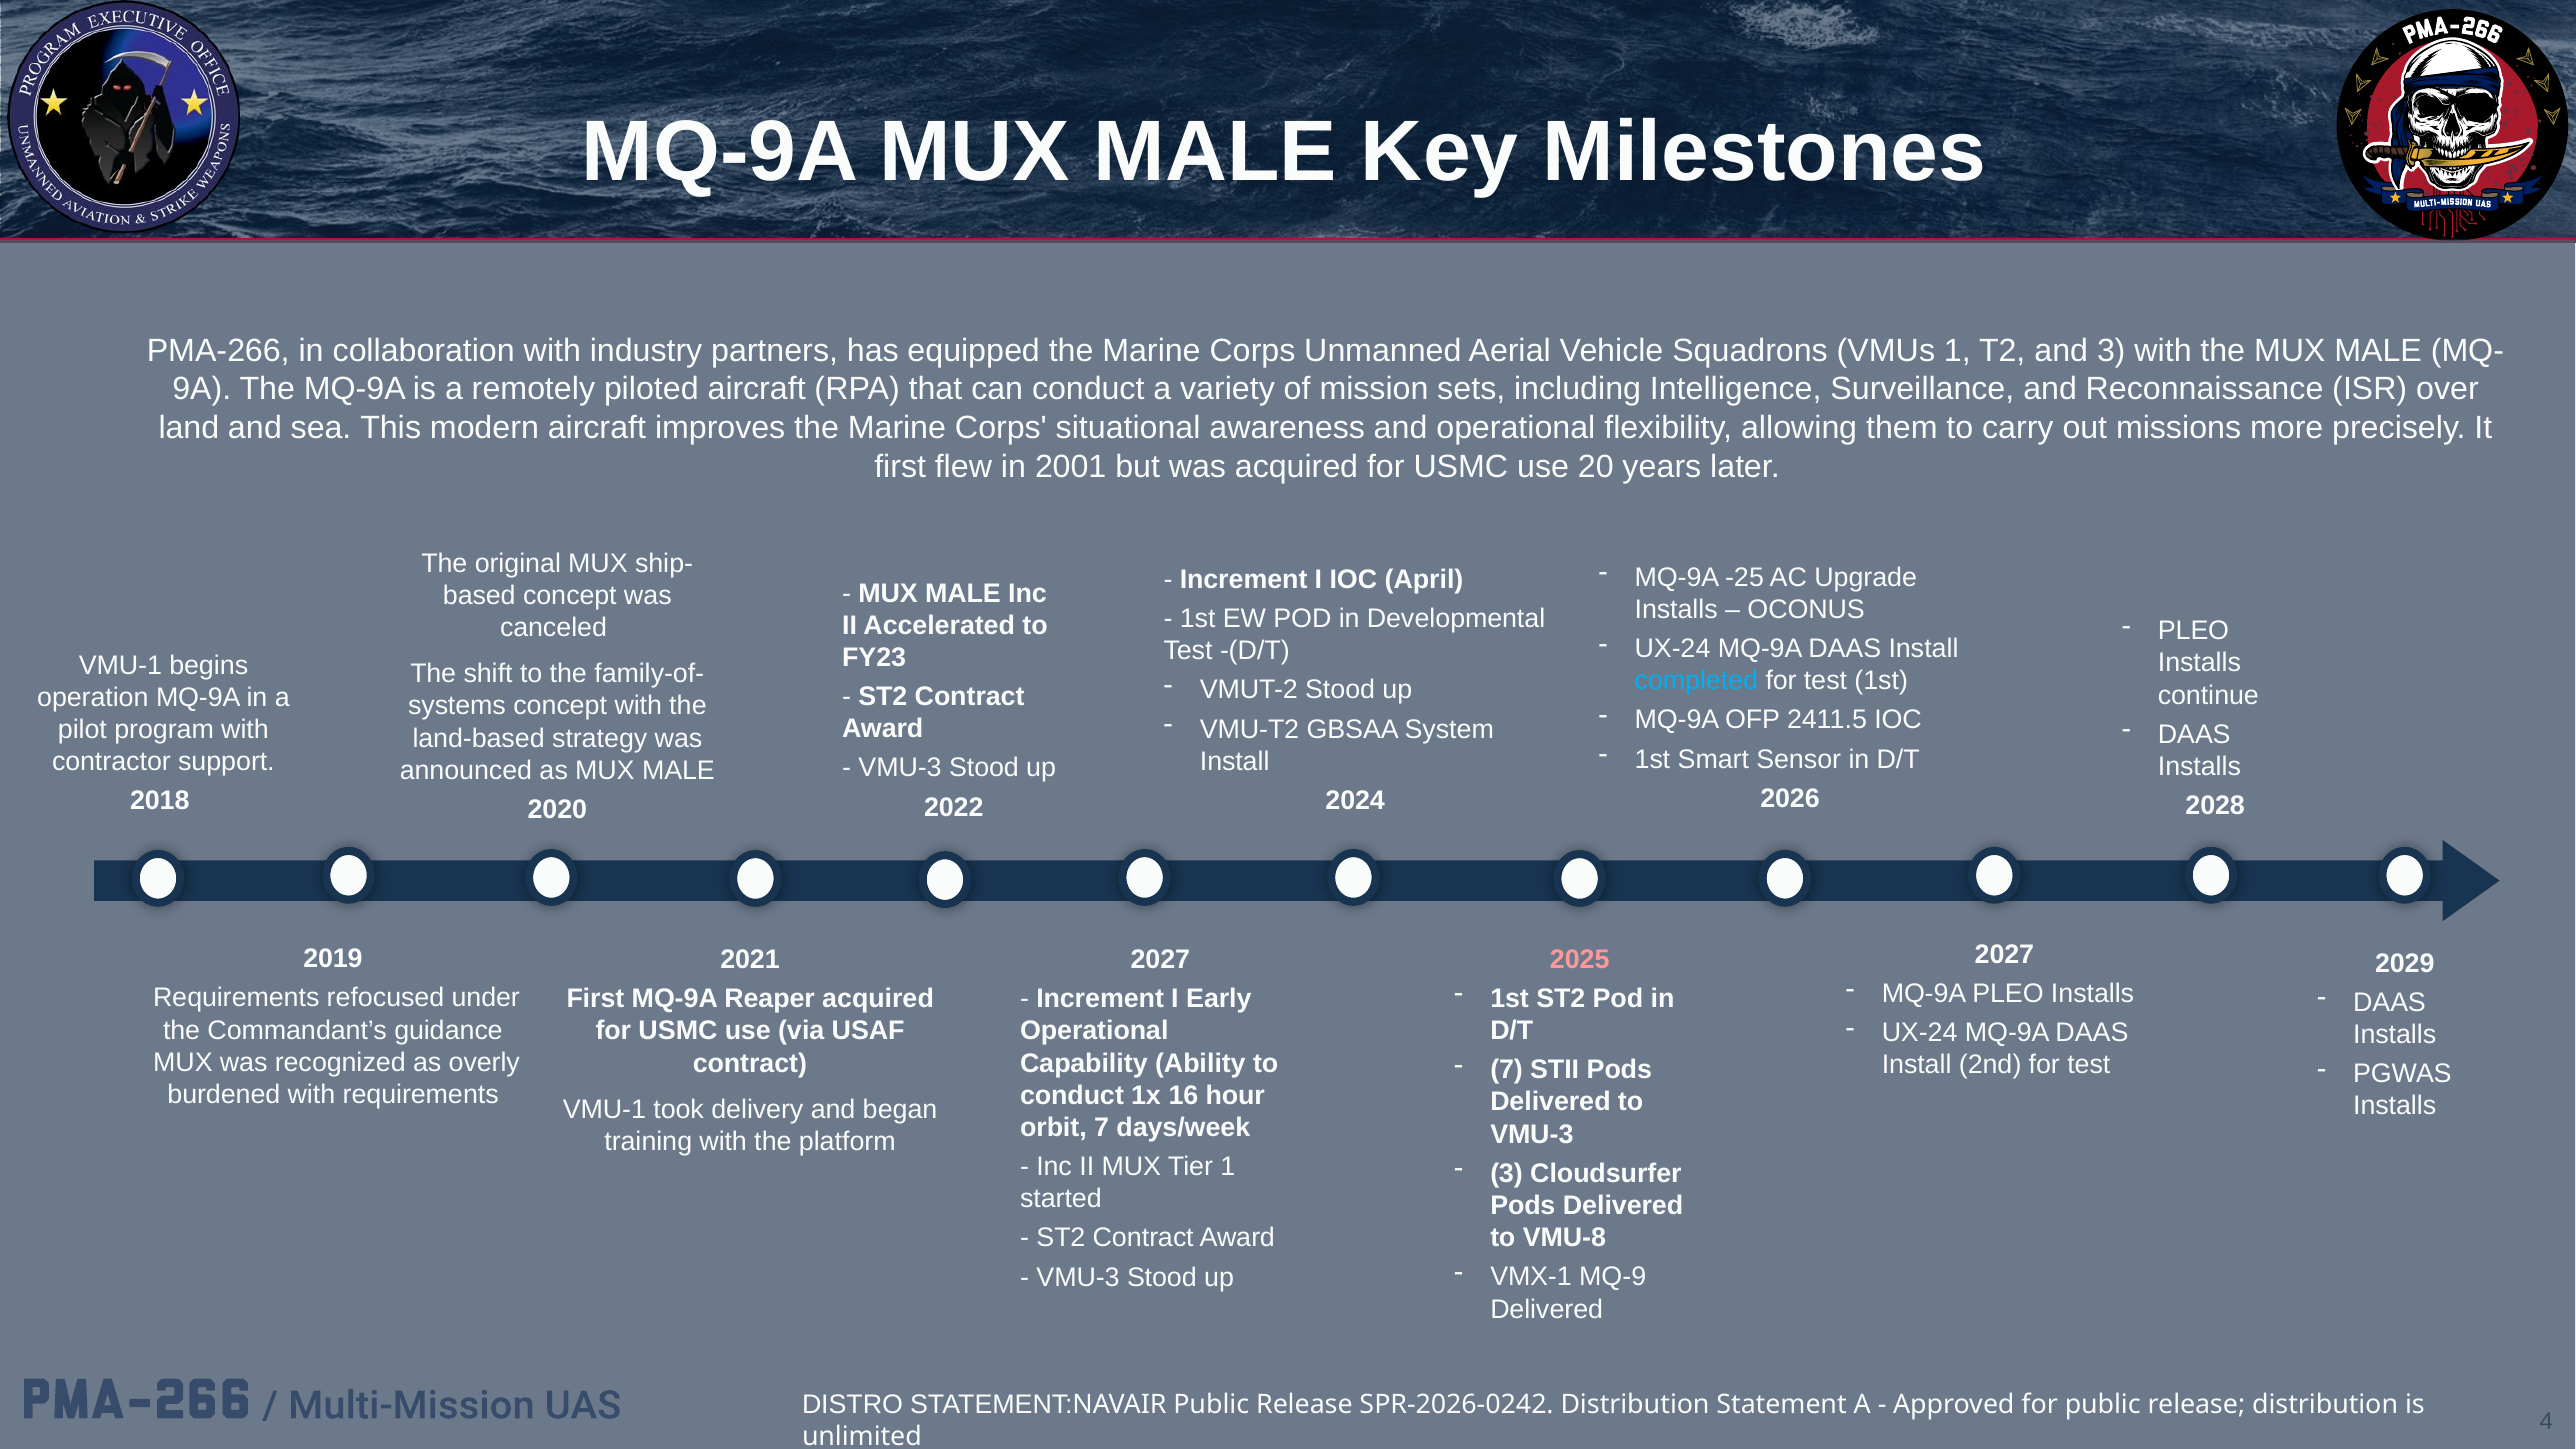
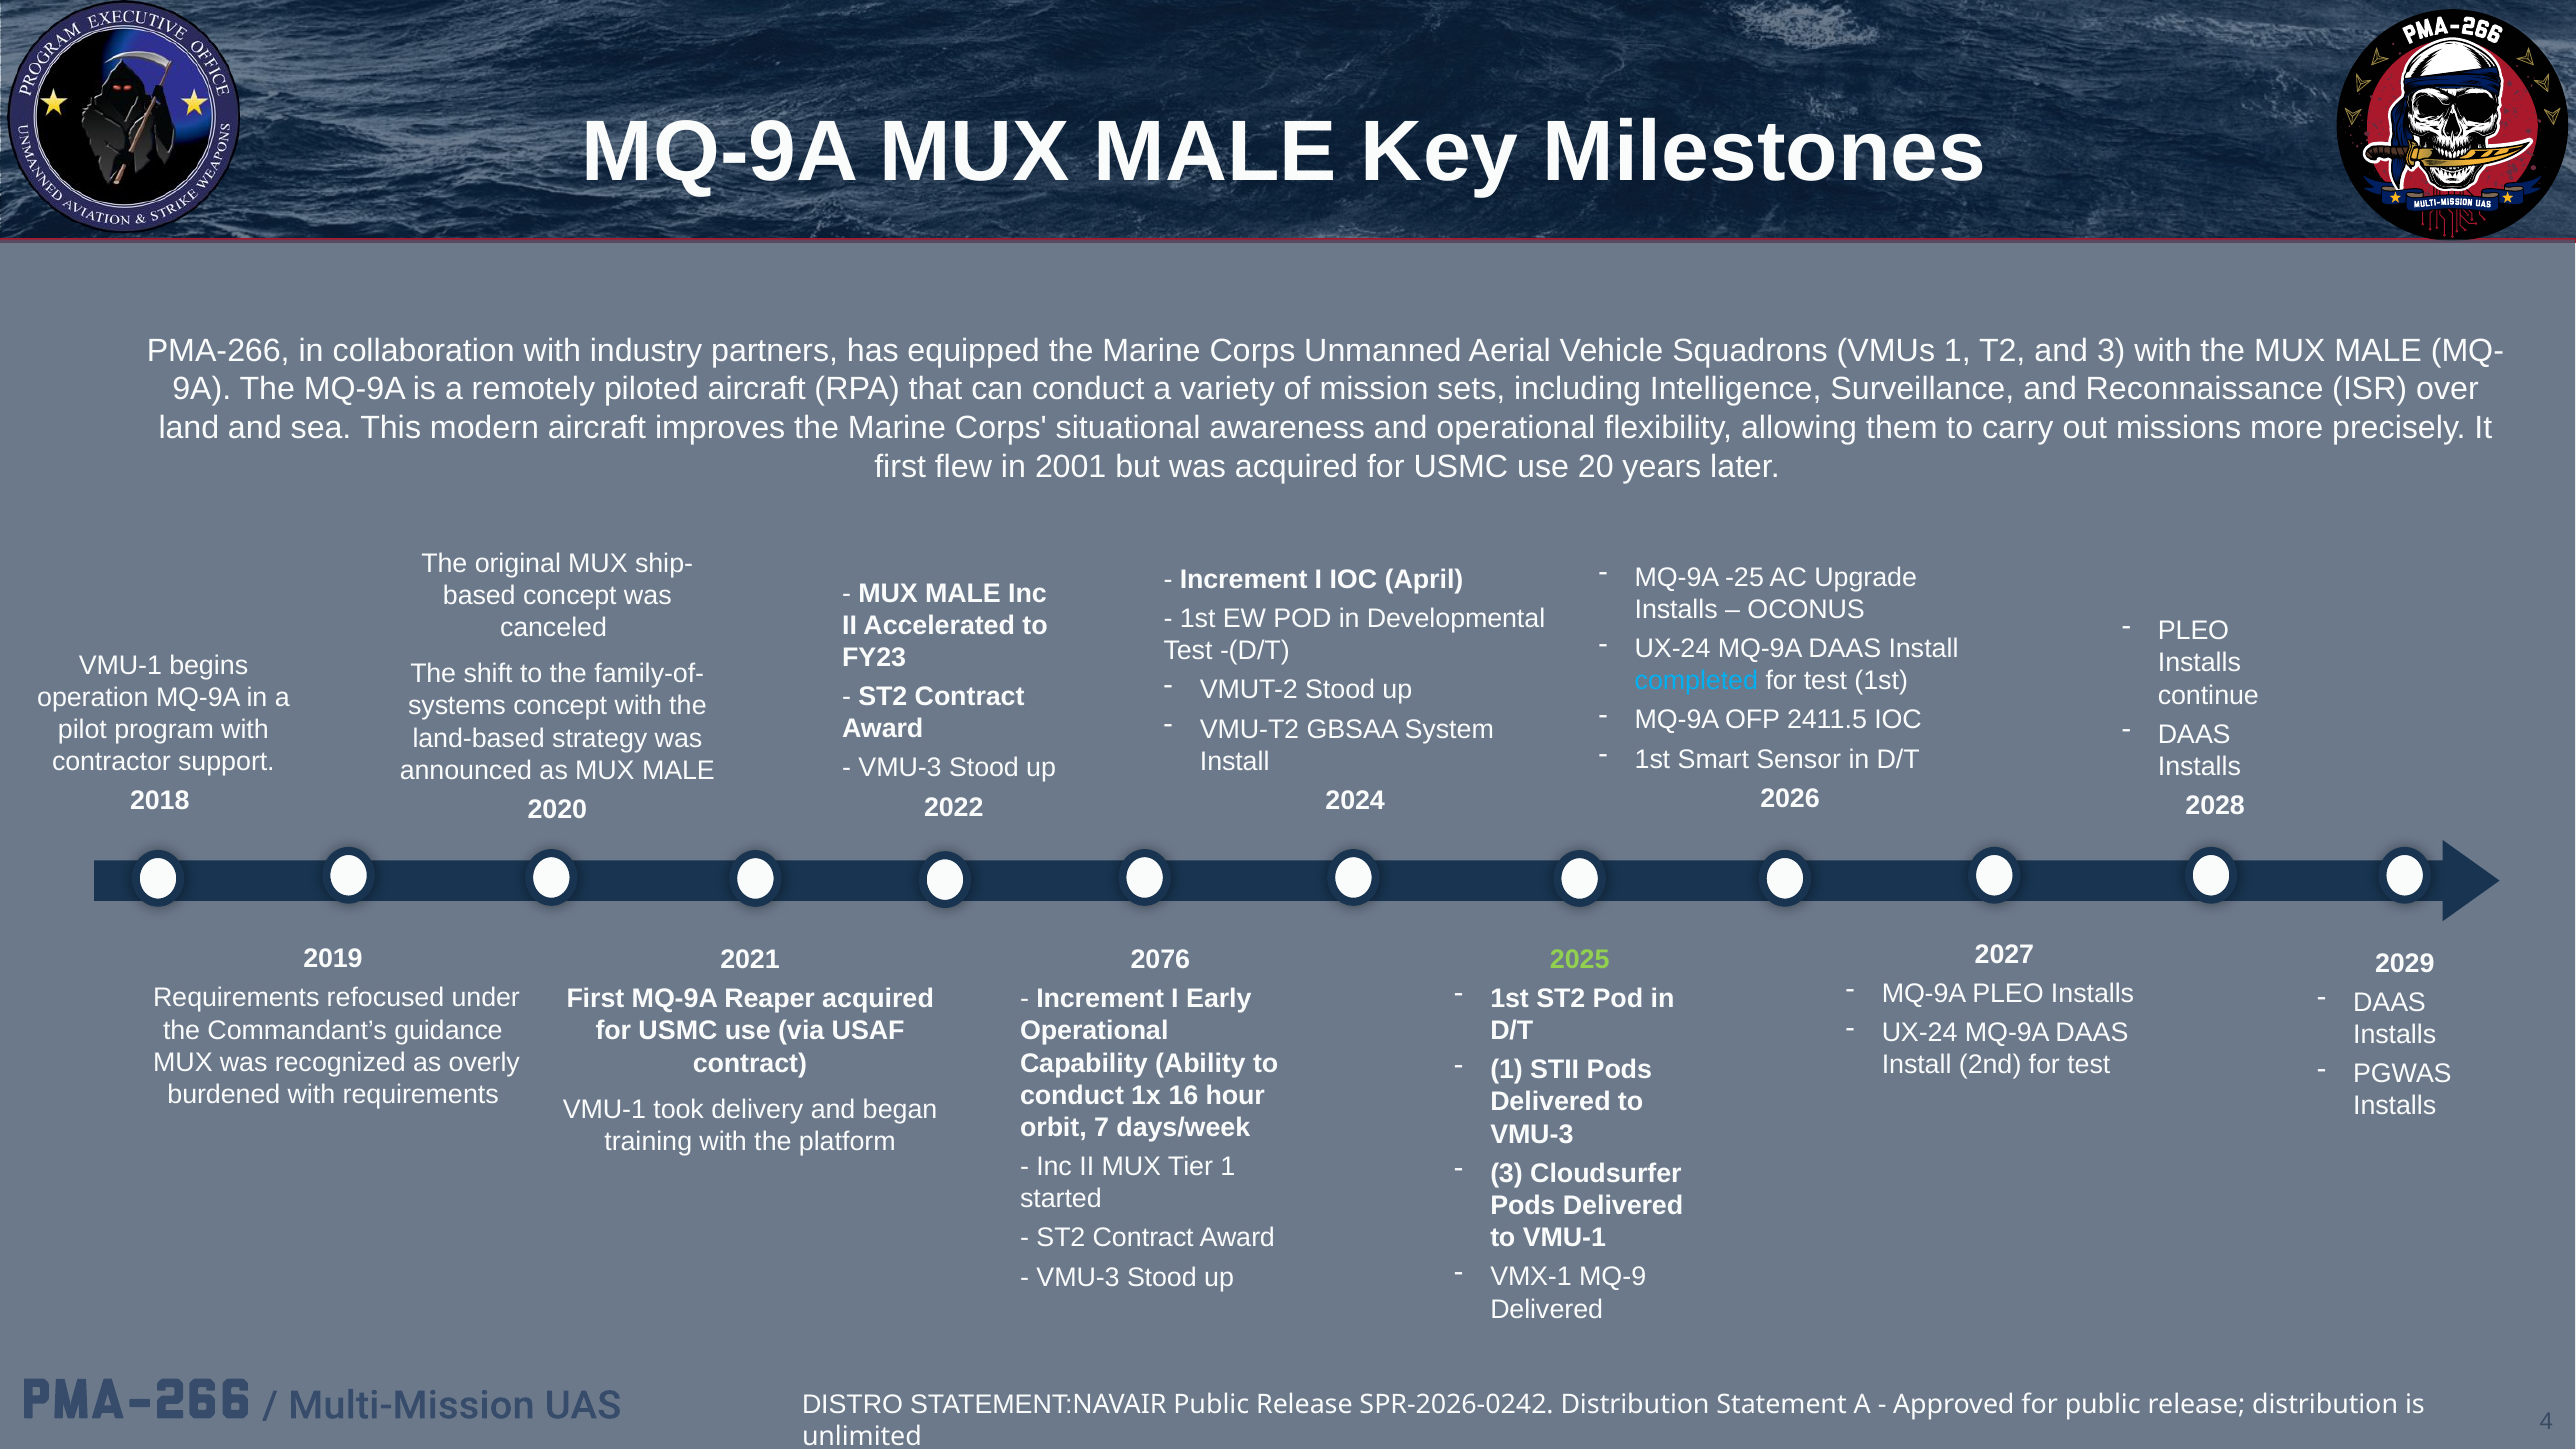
2025 colour: pink -> light green
2027 at (1160, 960): 2027 -> 2076
7 at (1507, 1070): 7 -> 1
to VMU-8: VMU-8 -> VMU-1
